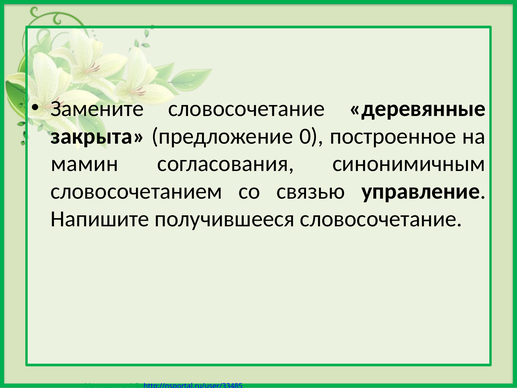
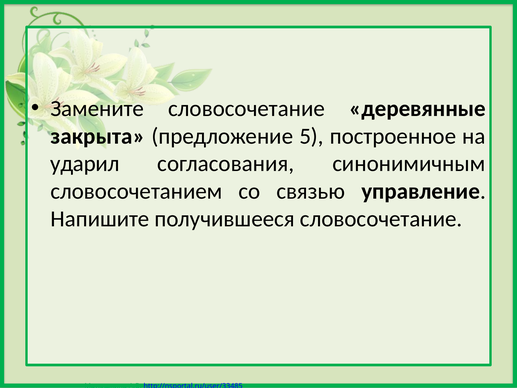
0: 0 -> 5
мамин: мамин -> ударил
